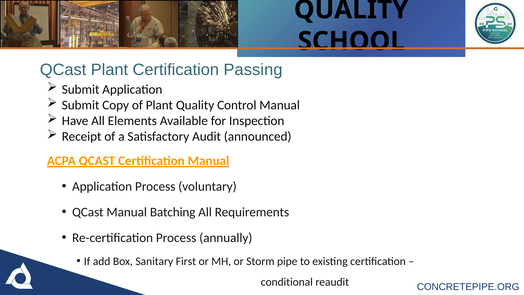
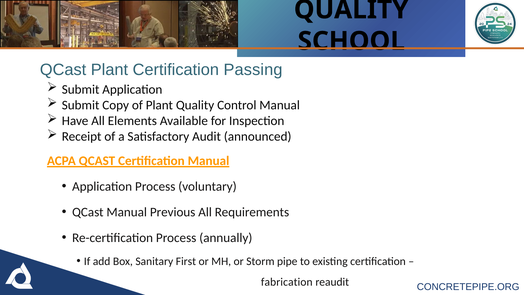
Batching: Batching -> Previous
conditional: conditional -> fabrication
